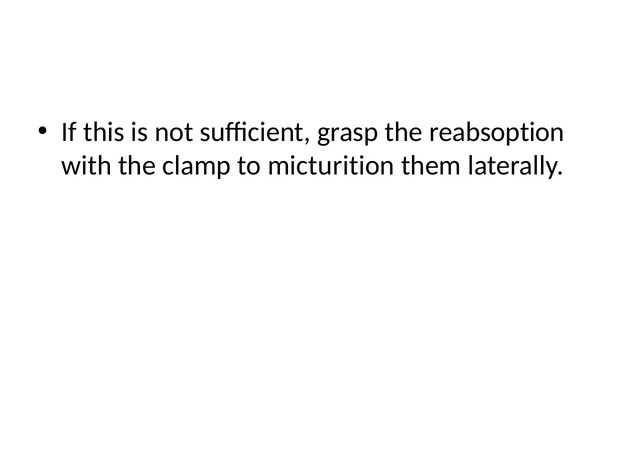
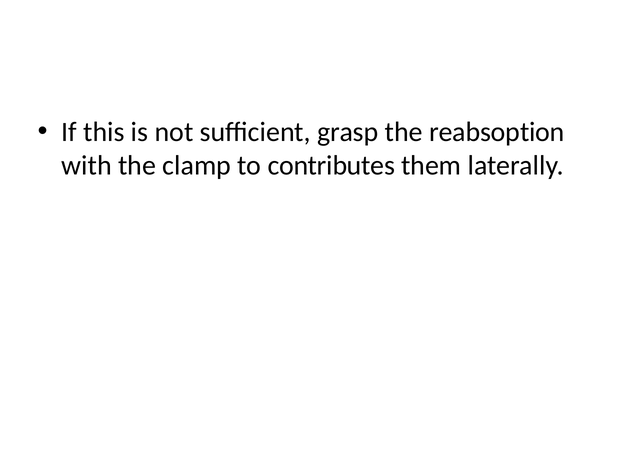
micturition: micturition -> contributes
